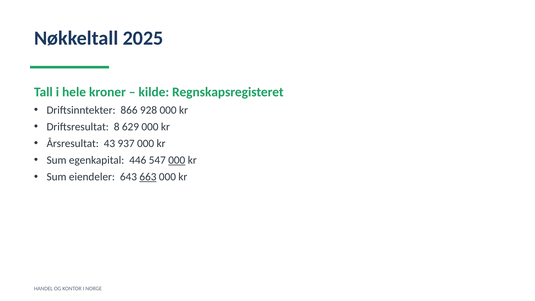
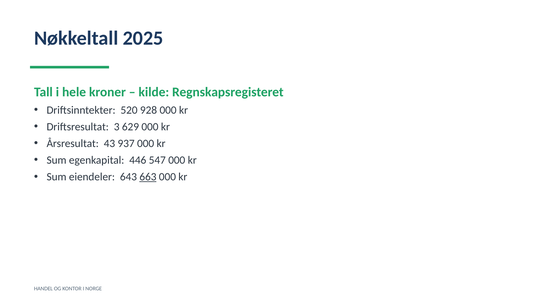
866: 866 -> 520
8: 8 -> 3
000 at (177, 160) underline: present -> none
